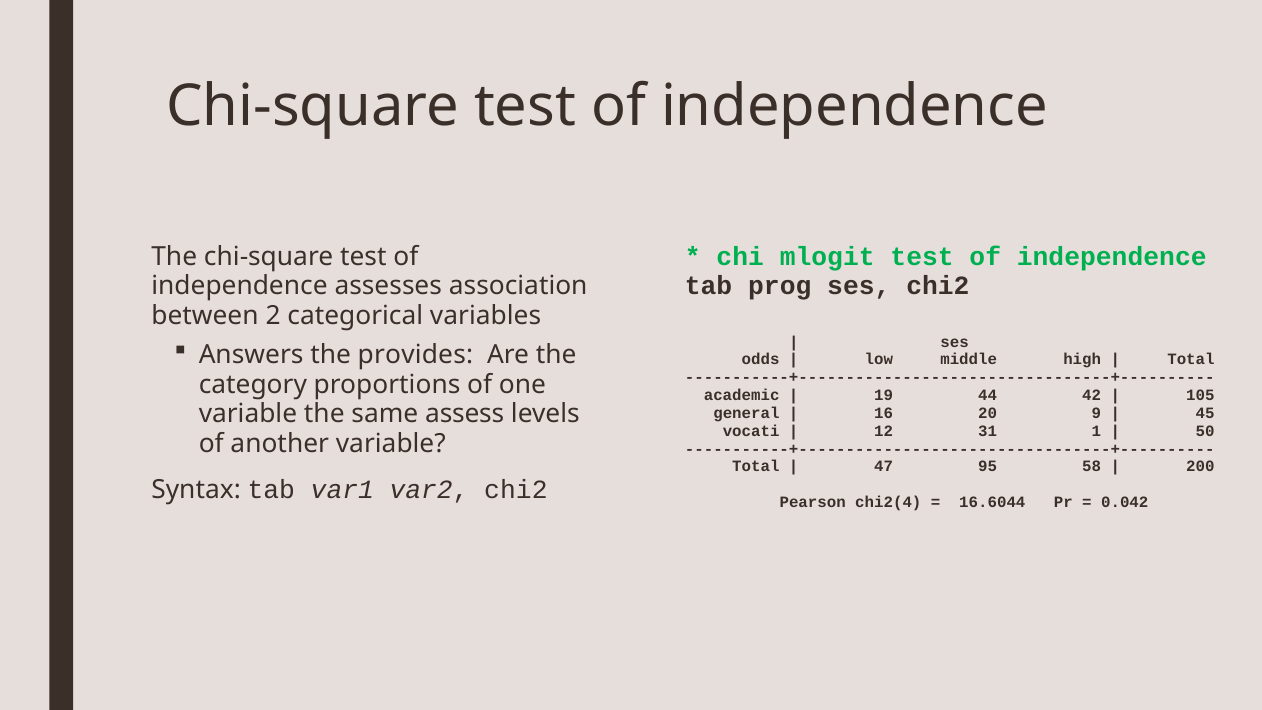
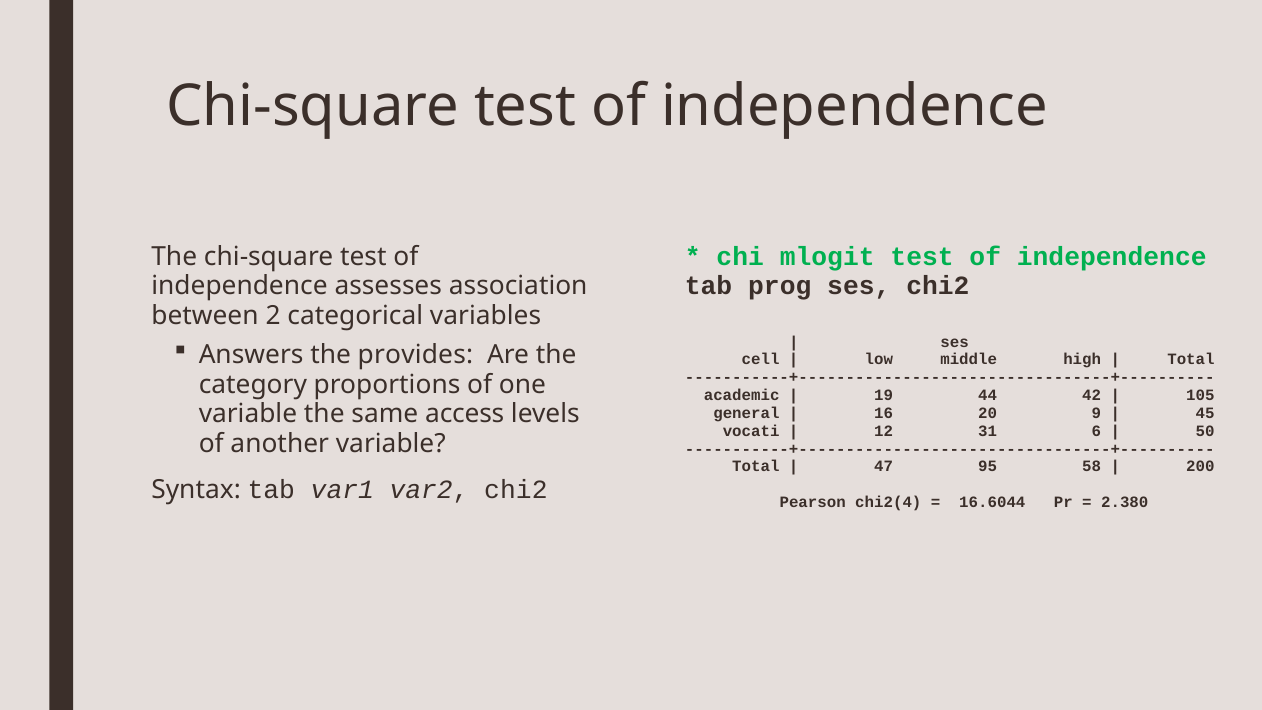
odds: odds -> cell
assess: assess -> access
1: 1 -> 6
0.042: 0.042 -> 2.380
